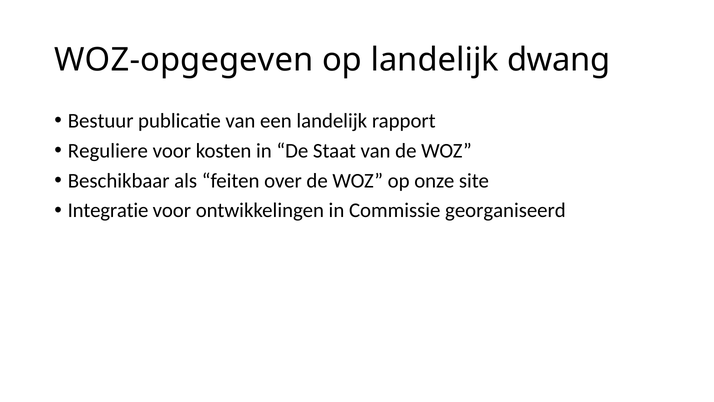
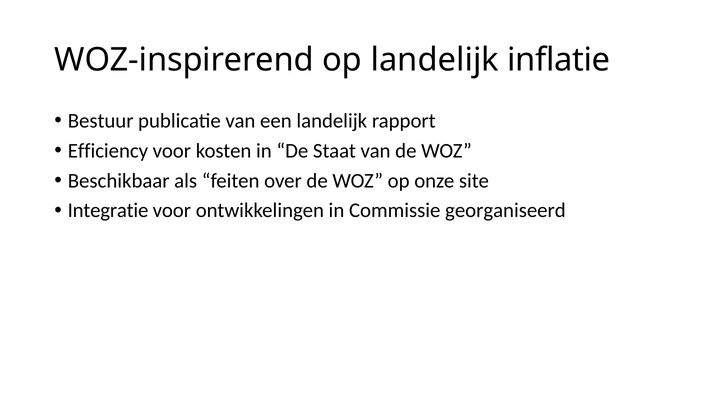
WOZ-opgegeven: WOZ-opgegeven -> WOZ-inspirerend
dwang: dwang -> inflatie
Reguliere: Reguliere -> Efficiency
